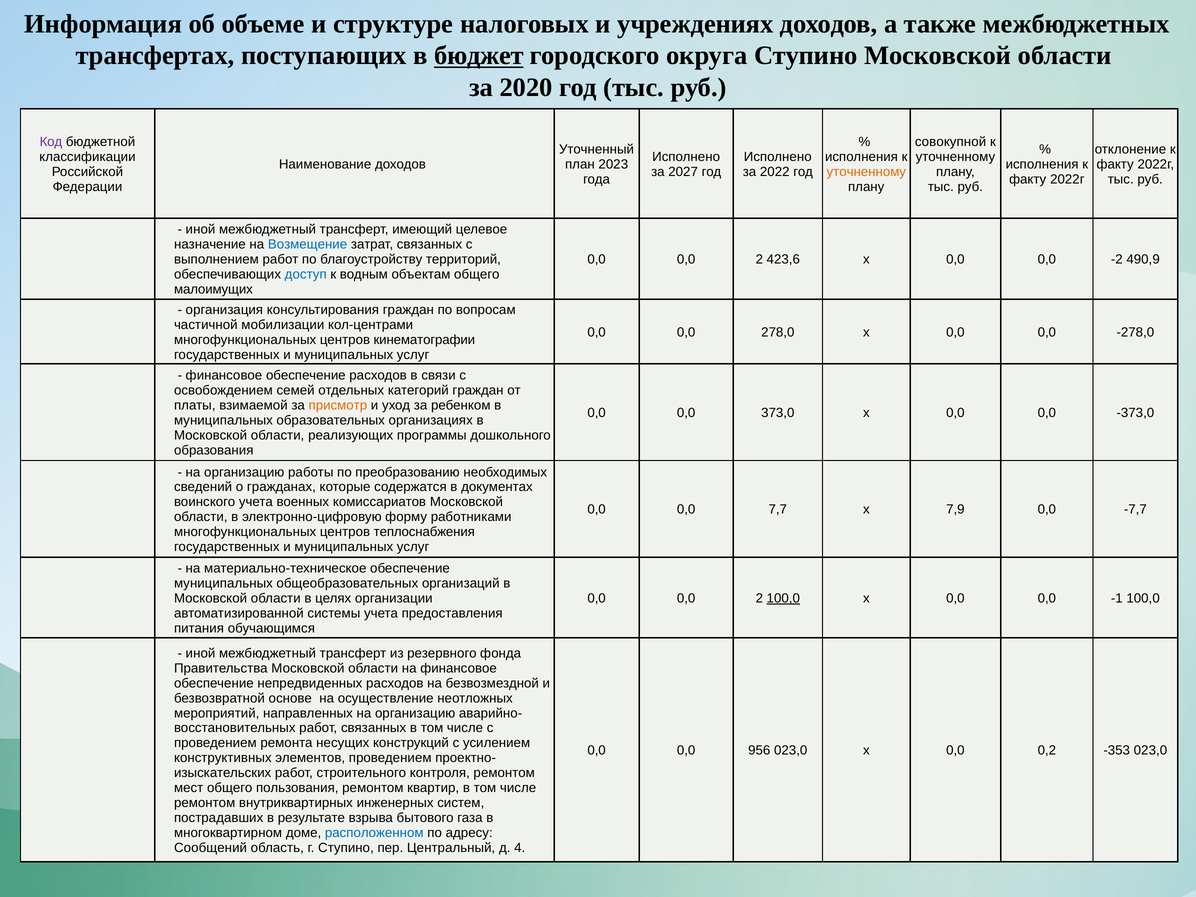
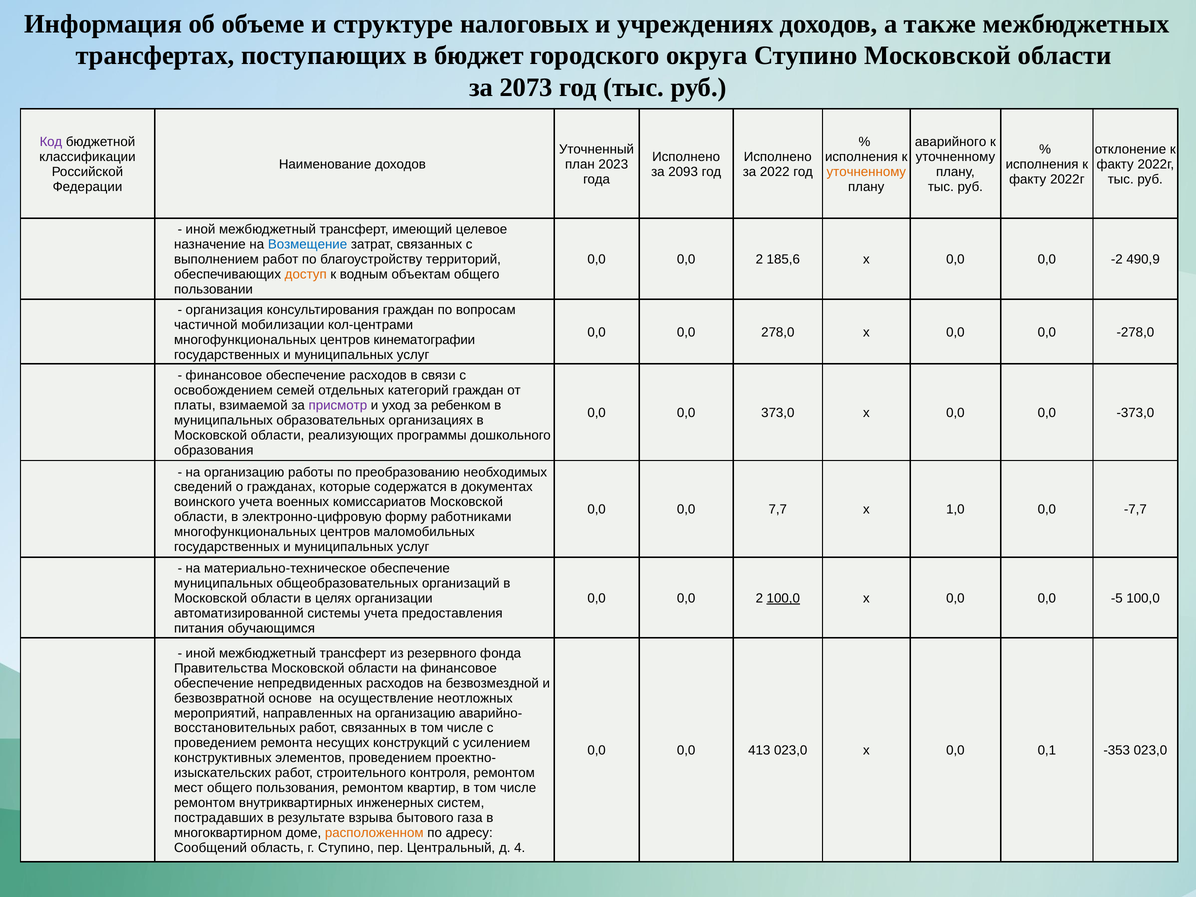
бюджет underline: present -> none
2020: 2020 -> 2073
совокупной: совокупной -> аварийного
2027: 2027 -> 2093
423,6: 423,6 -> 185,6
доступ colour: blue -> orange
малоимущих: малоимущих -> пользовании
присмотр colour: orange -> purple
7,9: 7,9 -> 1,0
теплоснабжения: теплоснабжения -> маломобильных
-1: -1 -> -5
956: 956 -> 413
0,2: 0,2 -> 0,1
расположенном colour: blue -> orange
